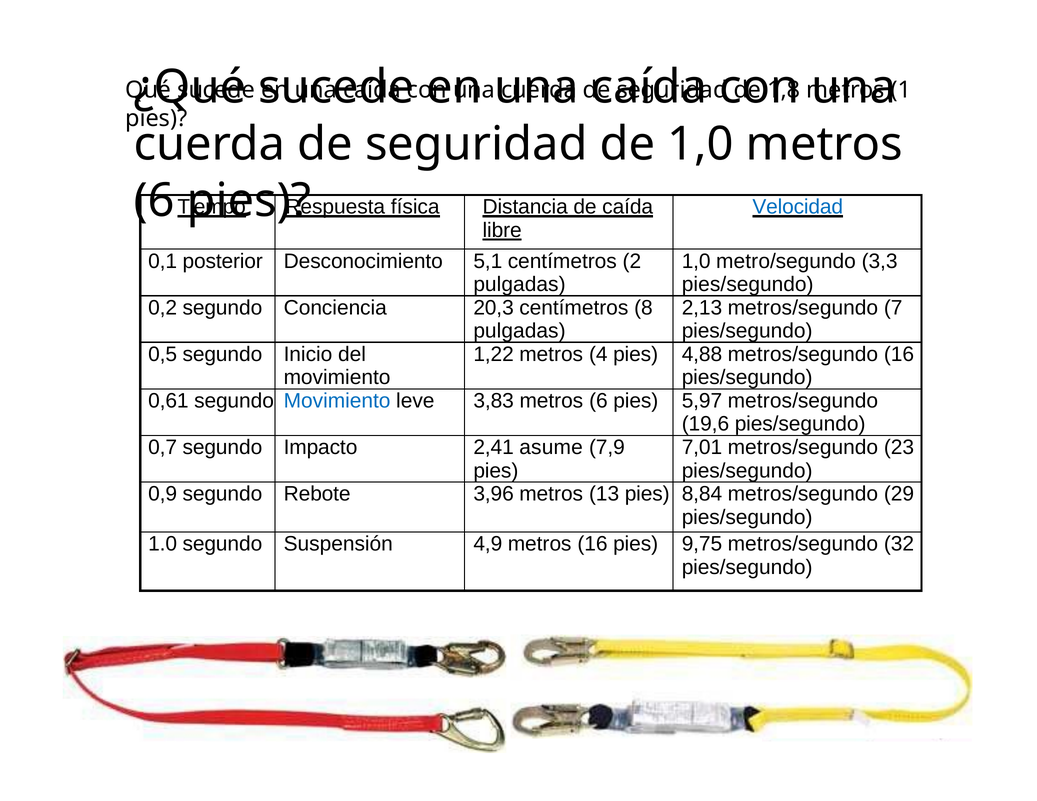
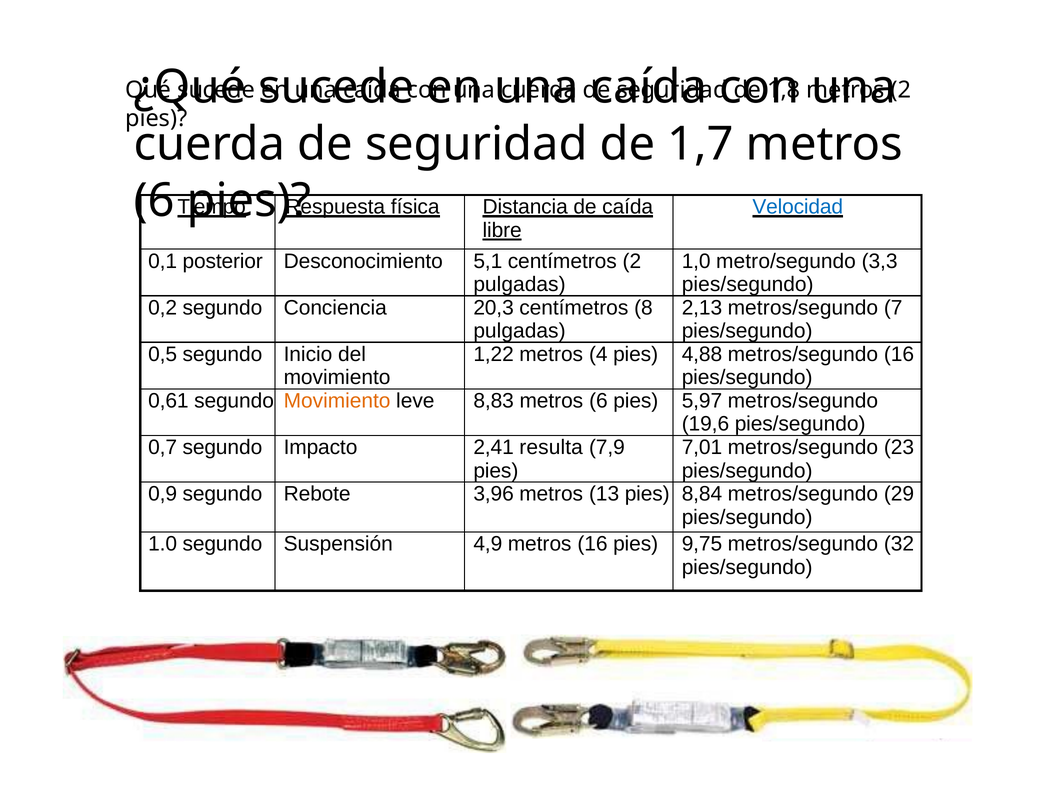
1 at (901, 90): 1 -> 2
de 1,0: 1,0 -> 1,7
Movimiento at (337, 401) colour: blue -> orange
3,83: 3,83 -> 8,83
asume: asume -> resulta
